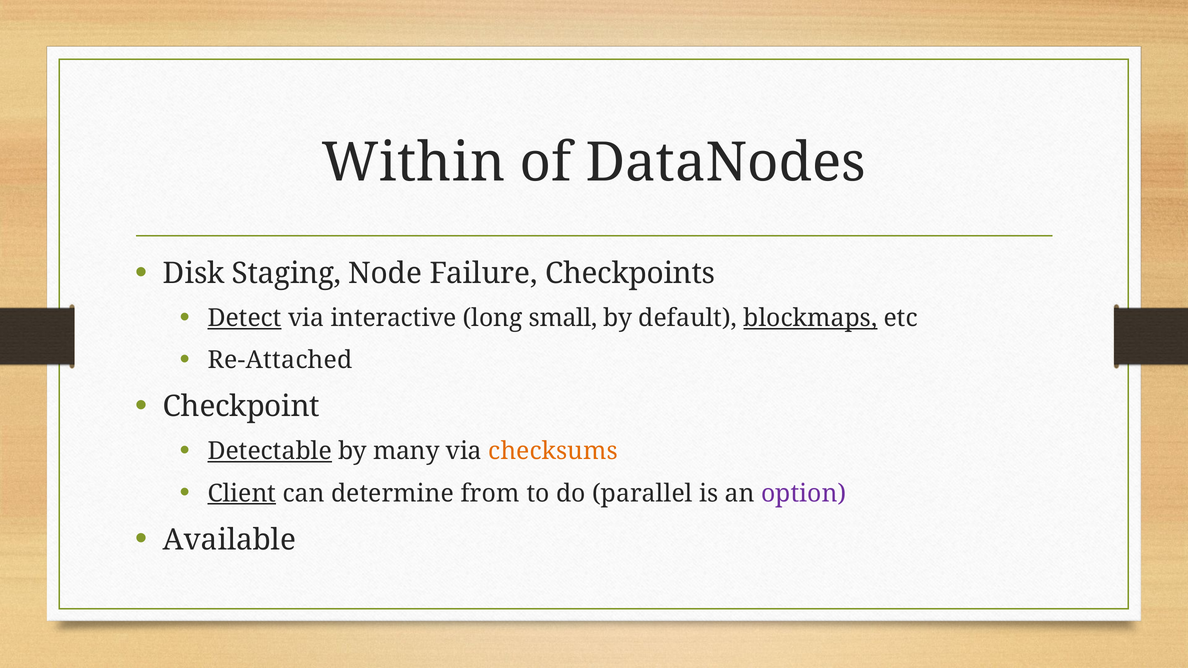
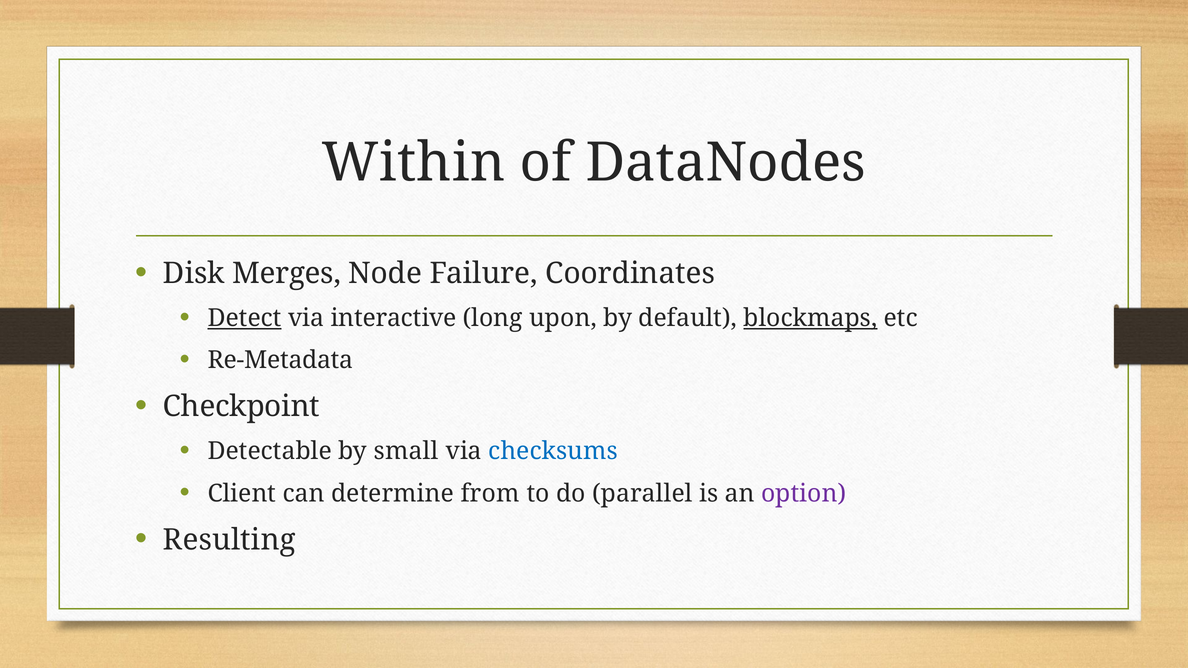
Staging: Staging -> Merges
Checkpoints: Checkpoints -> Coordinates
small: small -> upon
Re-Attached: Re-Attached -> Re-Metadata
Detectable underline: present -> none
many: many -> small
checksums colour: orange -> blue
Client underline: present -> none
Available: Available -> Resulting
